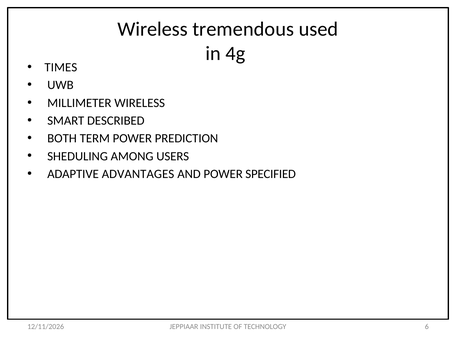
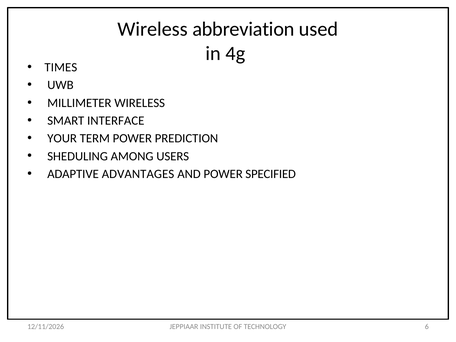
tremendous: tremendous -> abbreviation
DESCRIBED: DESCRIBED -> INTERFACE
BOTH: BOTH -> YOUR
